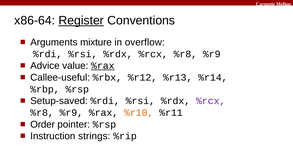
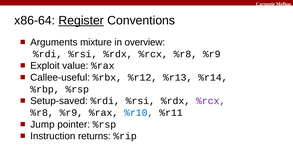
overflow: overflow -> overview
Advice: Advice -> Exploit
%rax at (103, 66) underline: present -> none
%r10 colour: orange -> blue
Order: Order -> Jump
strings: strings -> returns
